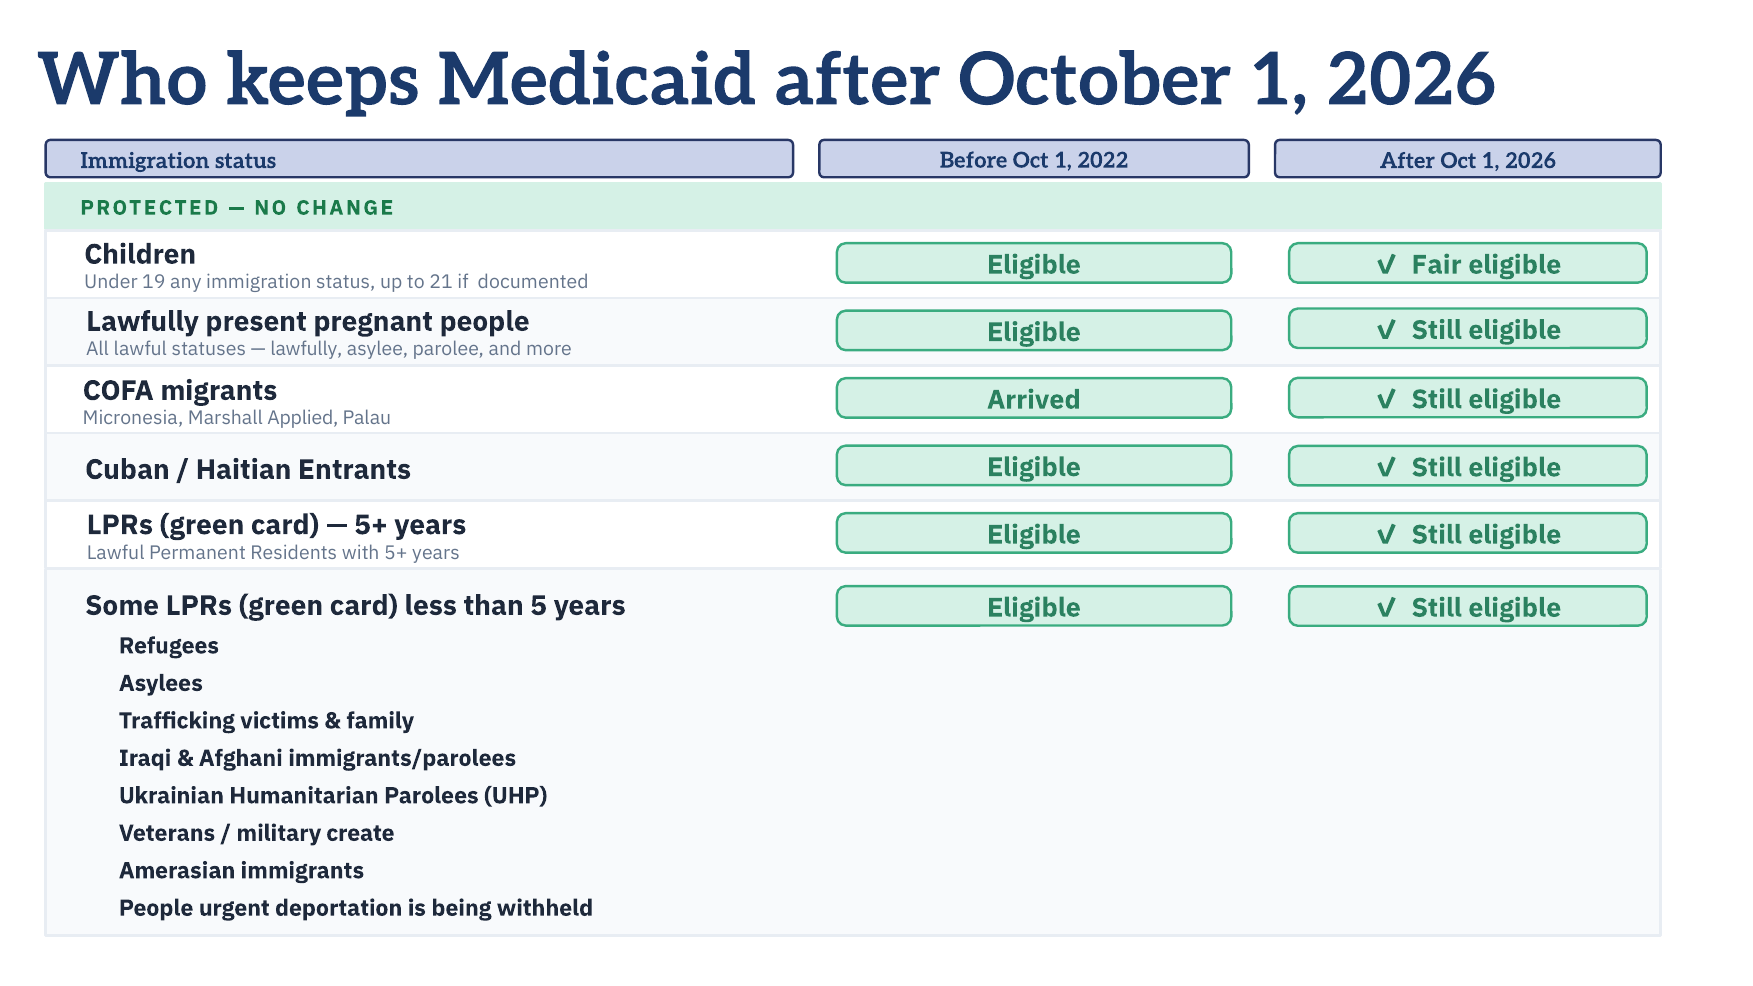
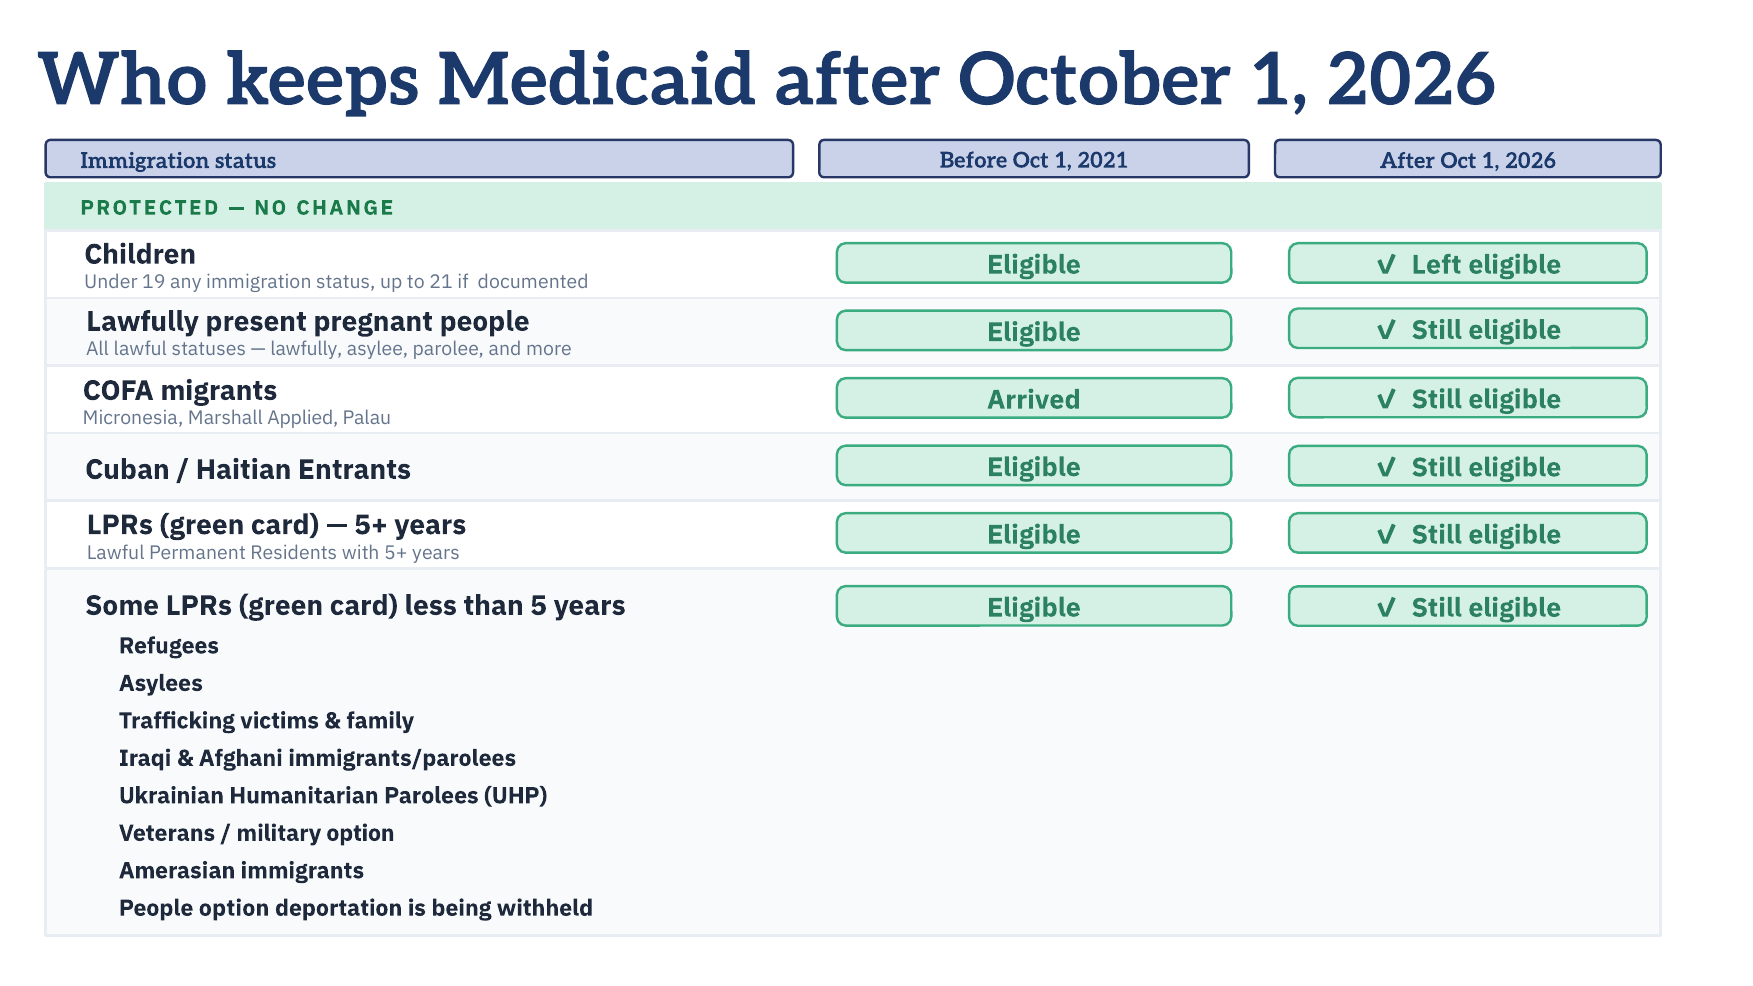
2022: 2022 -> 2021
Fair: Fair -> Left
military create: create -> option
People urgent: urgent -> option
